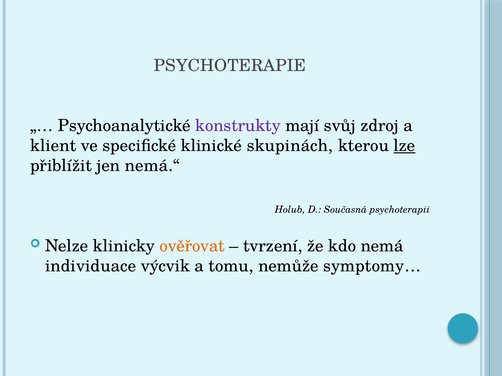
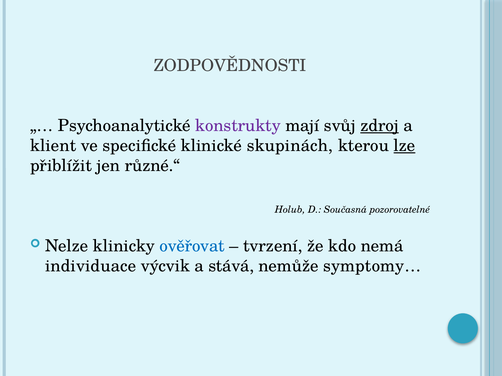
PSYCHOTERAPIE: PSYCHOTERAPIE -> ZODPOVĚDNOSTI
zdroj underline: none -> present
nemá.“: nemá.“ -> různé.“
psychoterapii: psychoterapii -> pozorovatelné
ověřovat colour: orange -> blue
tomu: tomu -> stává
